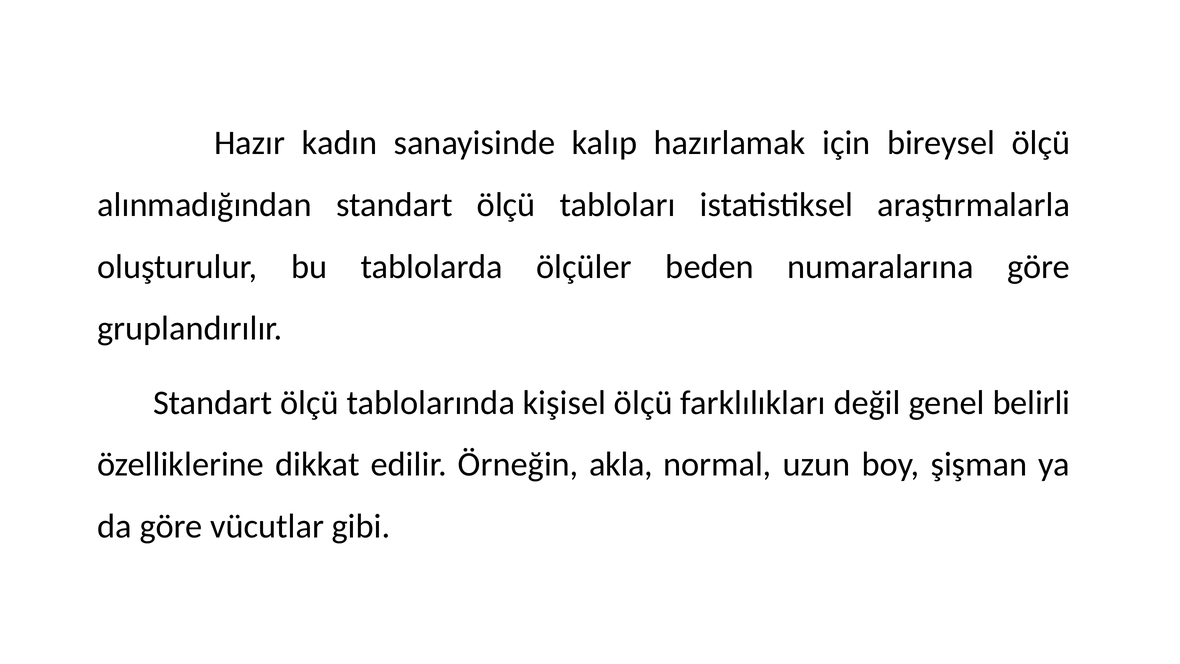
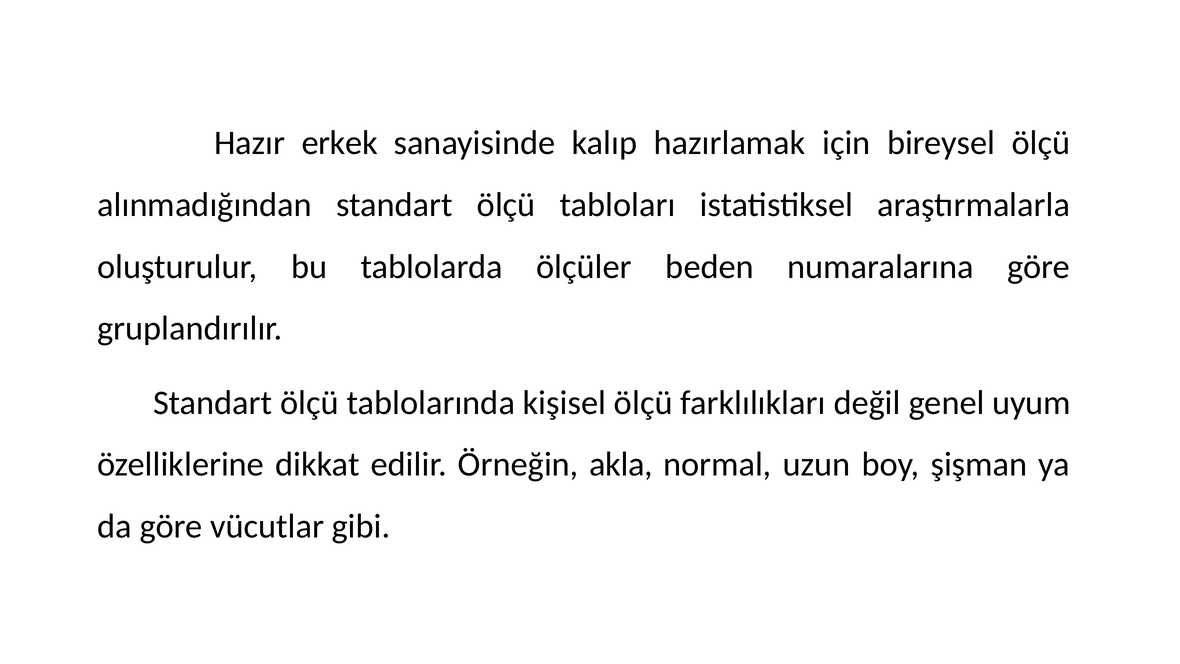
kadın: kadın -> erkek
belirli: belirli -> uyum
